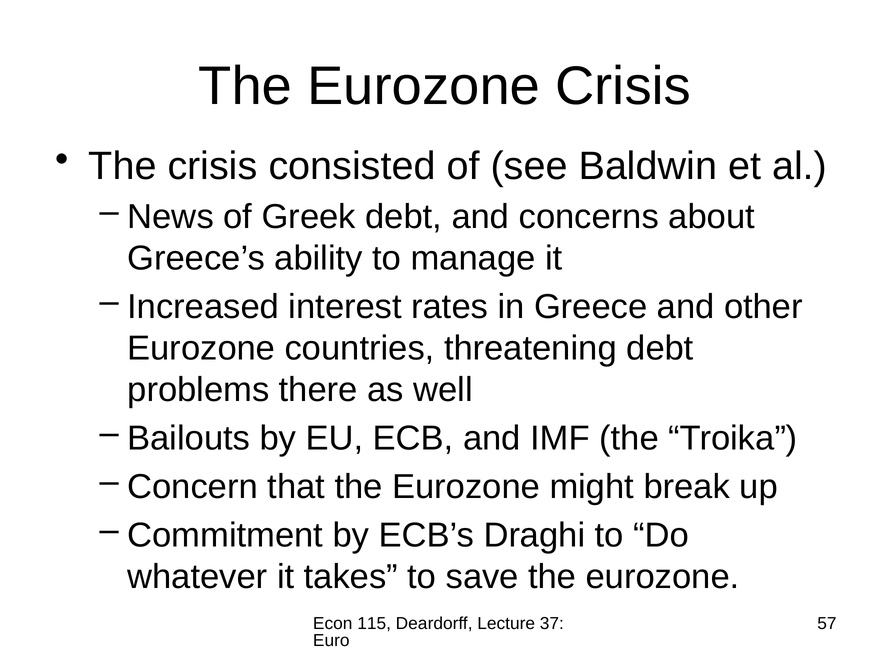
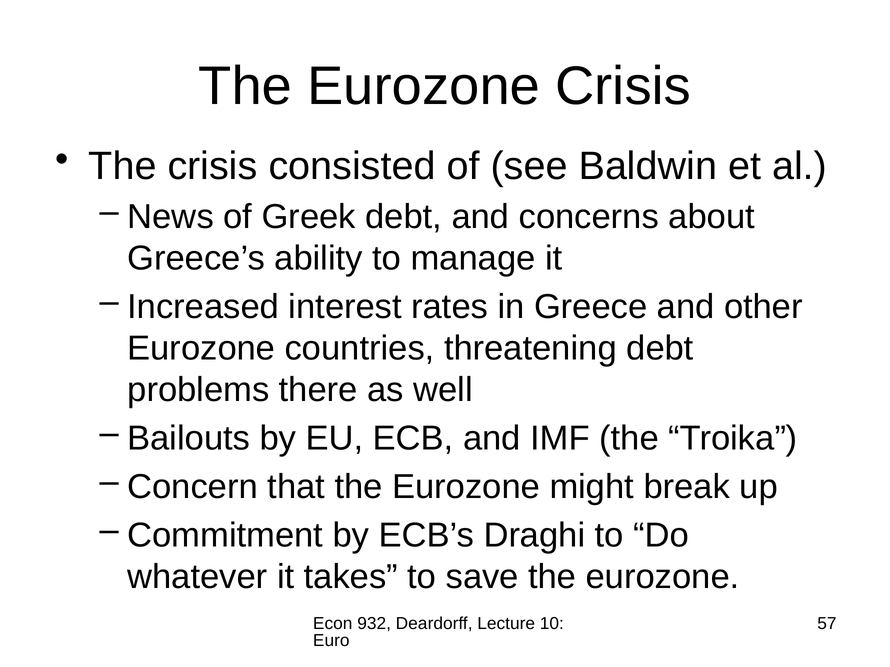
115: 115 -> 932
37: 37 -> 10
